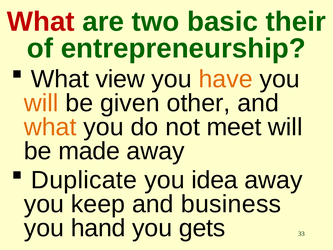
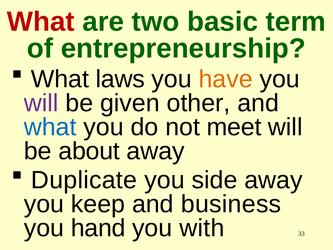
their: their -> term
view: view -> laws
will at (41, 103) colour: orange -> purple
what at (50, 127) colour: orange -> blue
made: made -> about
idea: idea -> side
gets: gets -> with
